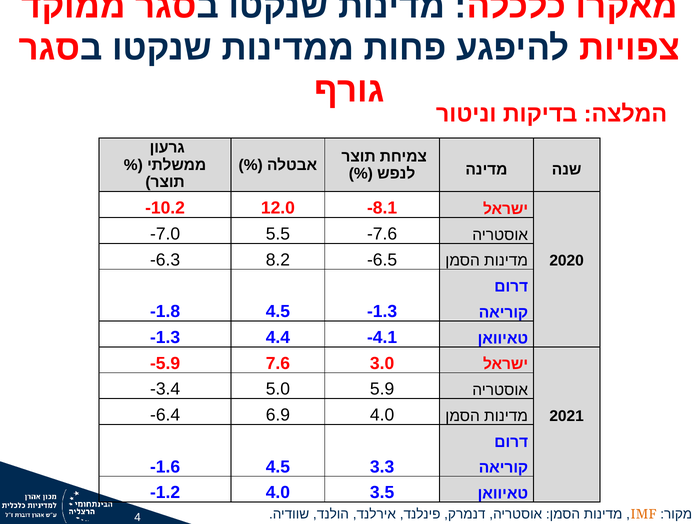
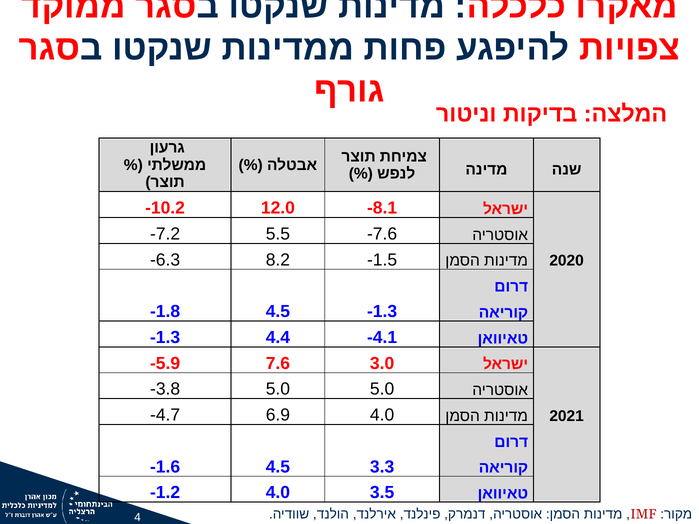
-7.0: -7.0 -> -7.2
-6.5: -6.5 -> -1.5
-3.4: -3.4 -> -3.8
5.0 5.9: 5.9 -> 5.0
-6.4: -6.4 -> -4.7
IMF colour: orange -> red
